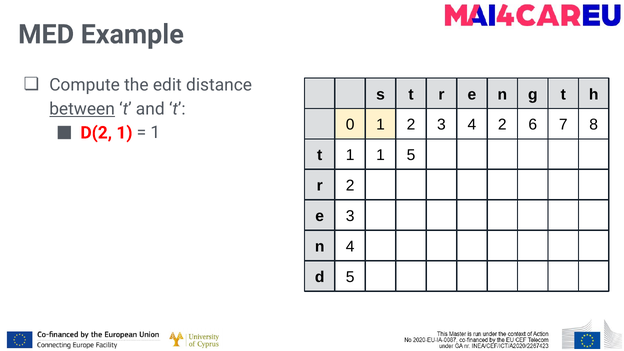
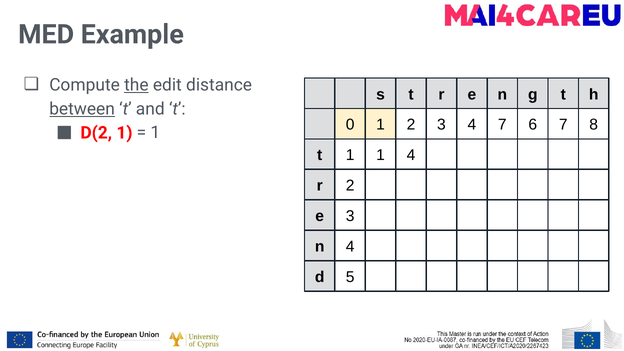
the underline: none -> present
4 2: 2 -> 7
1 5: 5 -> 4
